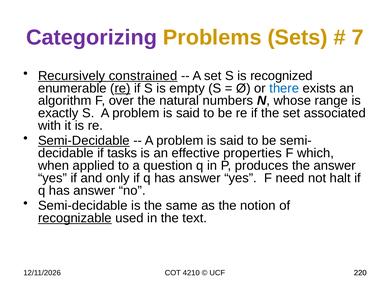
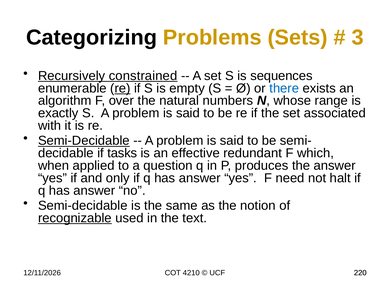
Categorizing colour: purple -> black
7: 7 -> 3
recognized: recognized -> sequences
properties: properties -> redundant
